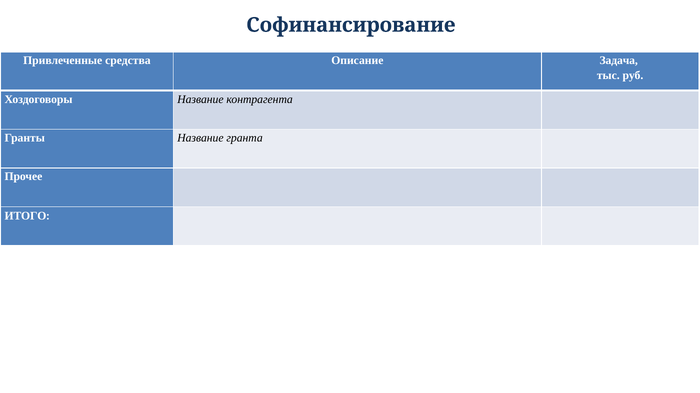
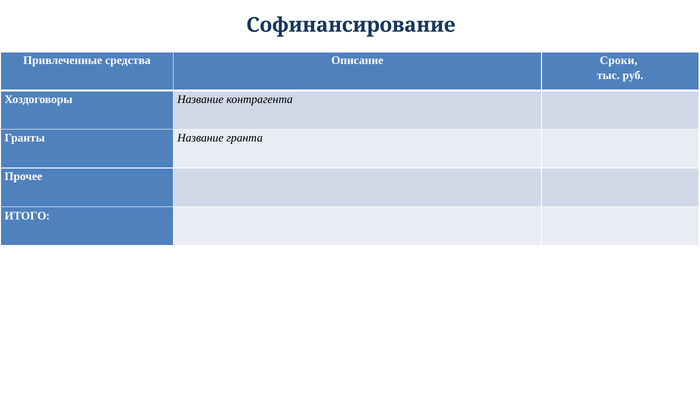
Задача: Задача -> Сроки
